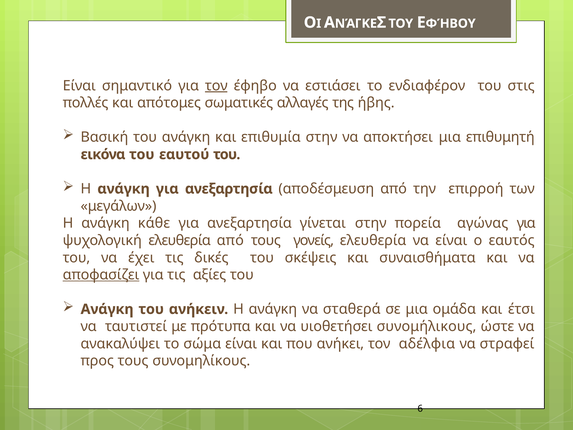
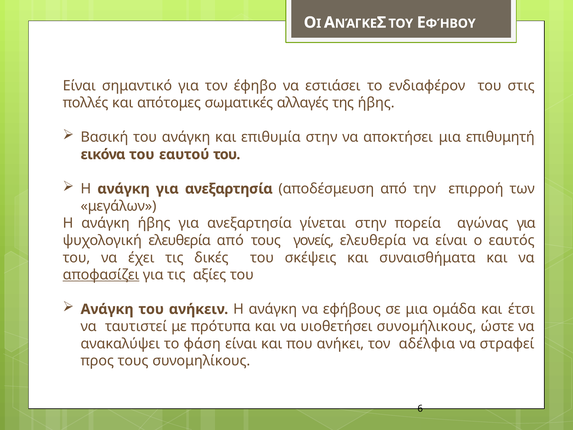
τον at (216, 86) underline: present -> none
ανάγκη κάθε: κάθε -> ήβης
σταθερά: σταθερά -> εφήβους
σώμα: σώμα -> φάση
